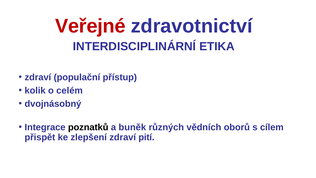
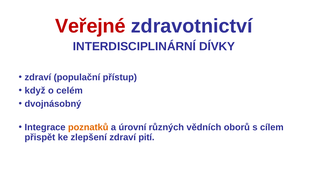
ETIKA: ETIKA -> DÍVKY
kolik: kolik -> když
poznatků colour: black -> orange
buněk: buněk -> úrovní
